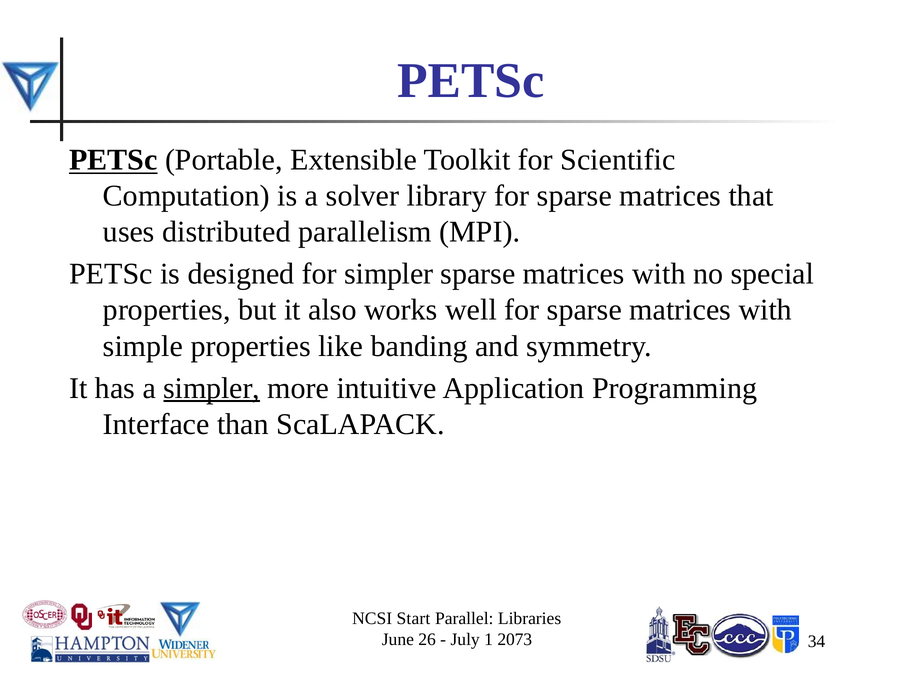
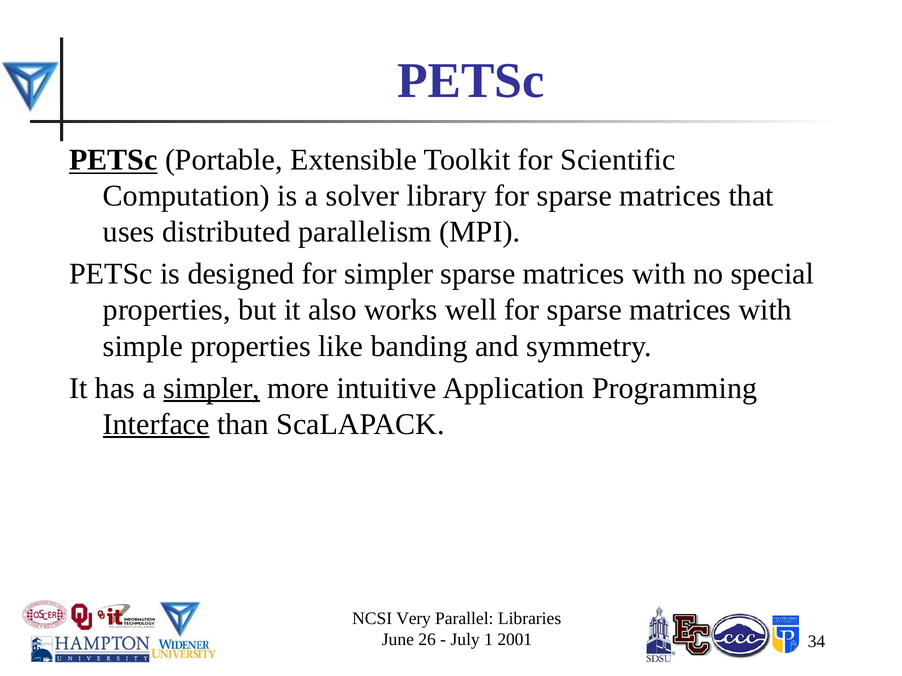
Interface underline: none -> present
Start: Start -> Very
2073: 2073 -> 2001
